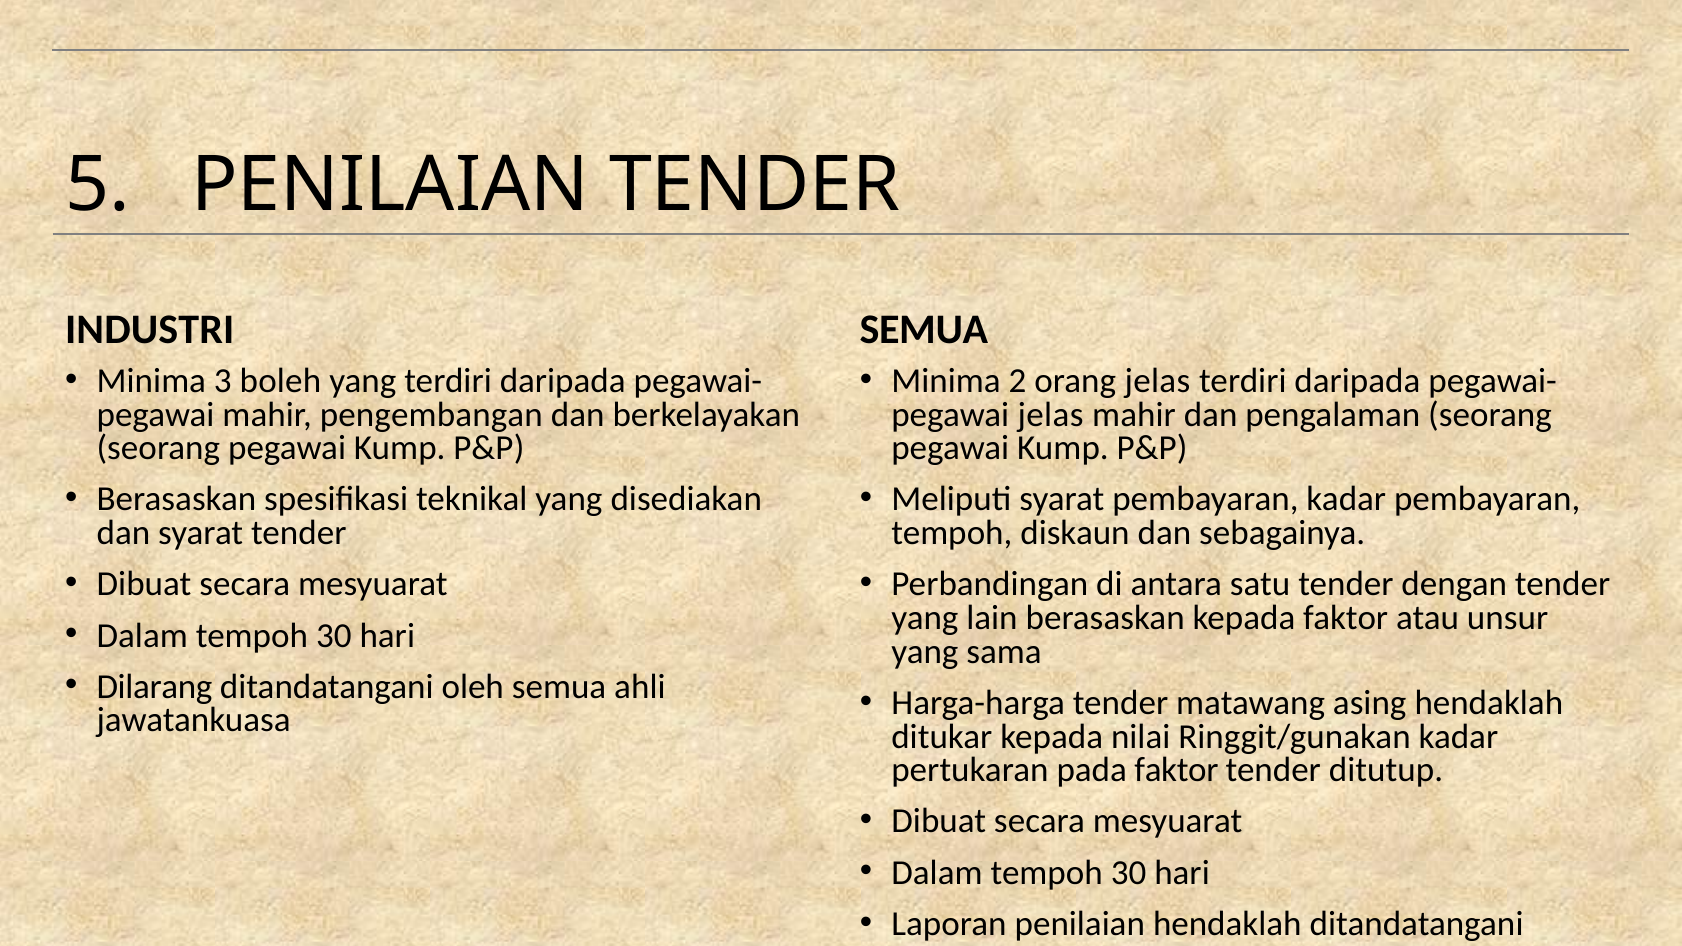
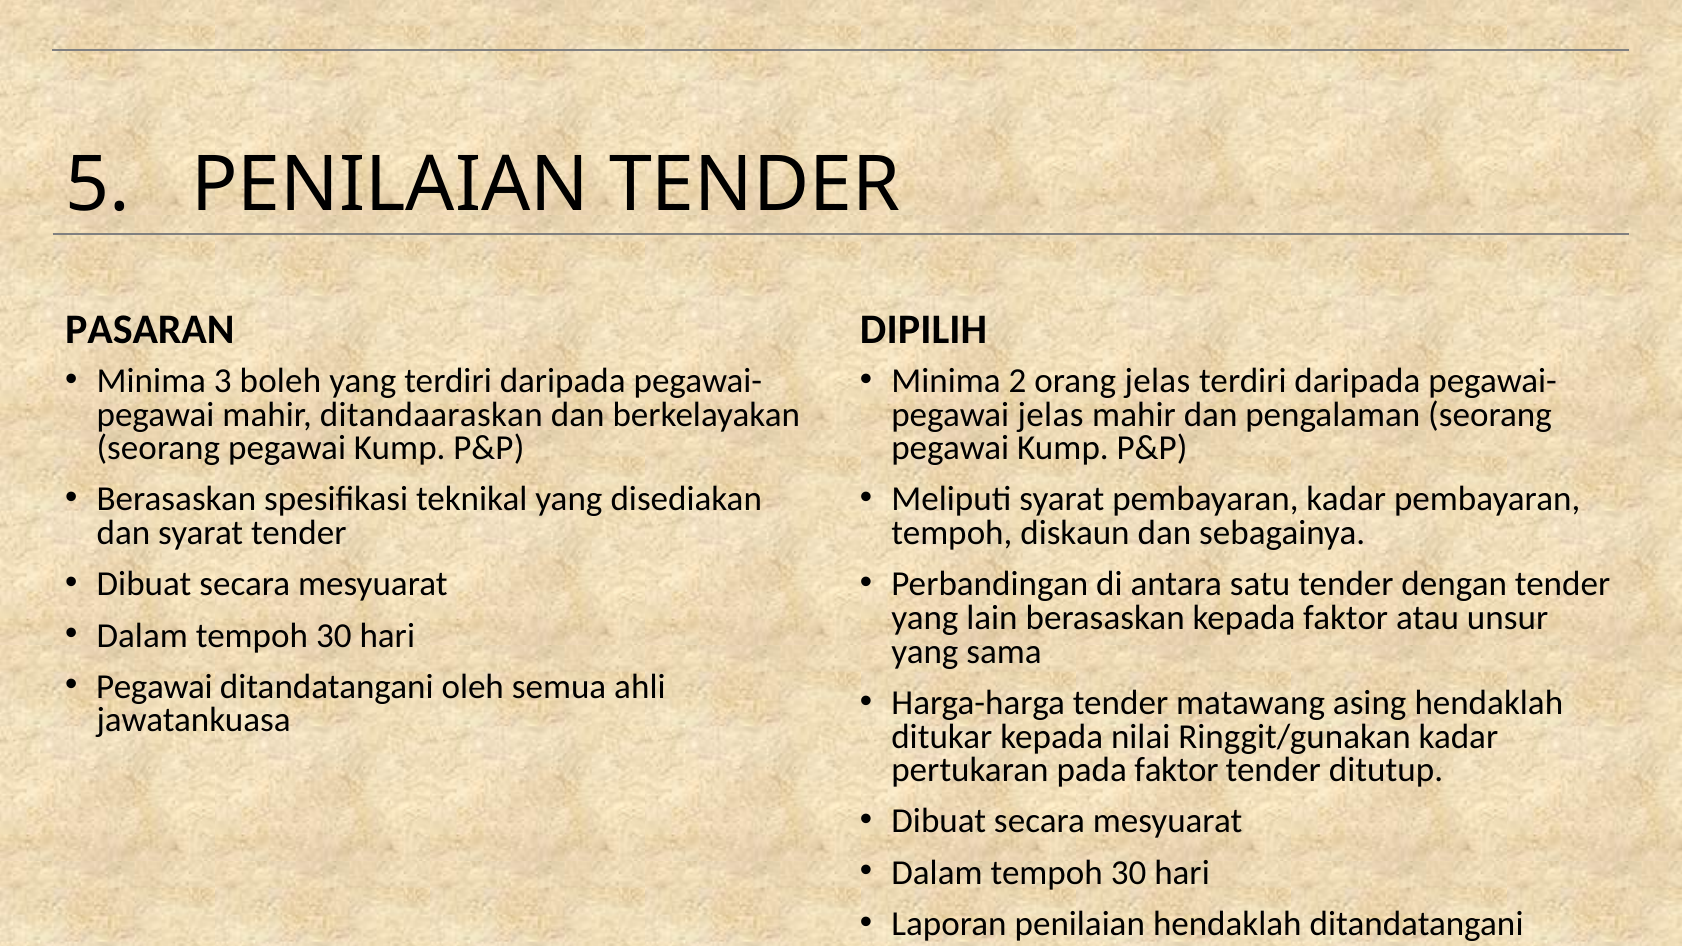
INDUSTRI: INDUSTRI -> PASARAN
SEMUA at (924, 330): SEMUA -> DIPILIH
pengembangan: pengembangan -> ditandaaraskan
Dilarang at (154, 687): Dilarang -> Pegawai
